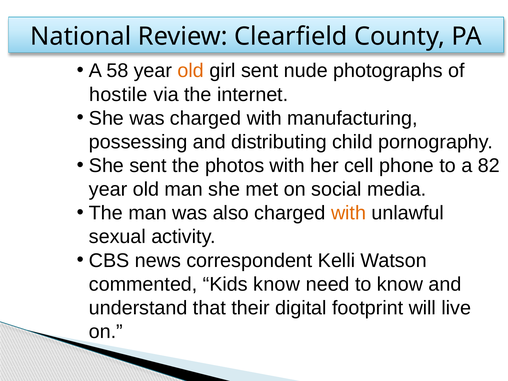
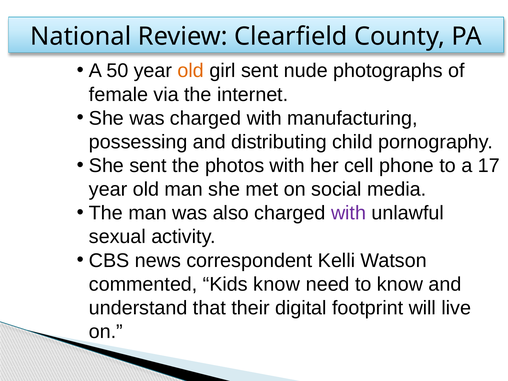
58: 58 -> 50
hostile: hostile -> female
82: 82 -> 17
with at (349, 213) colour: orange -> purple
